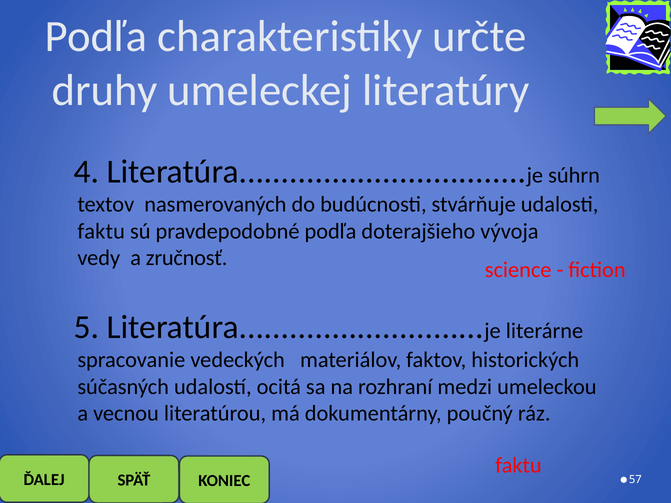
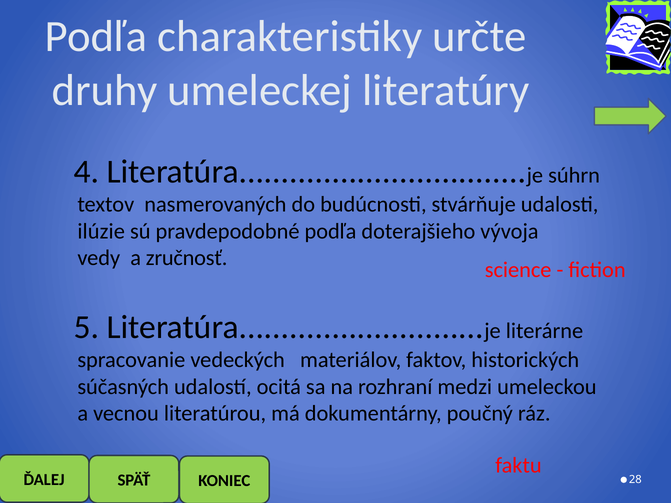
faktu at (101, 231): faktu -> ilúzie
57: 57 -> 28
